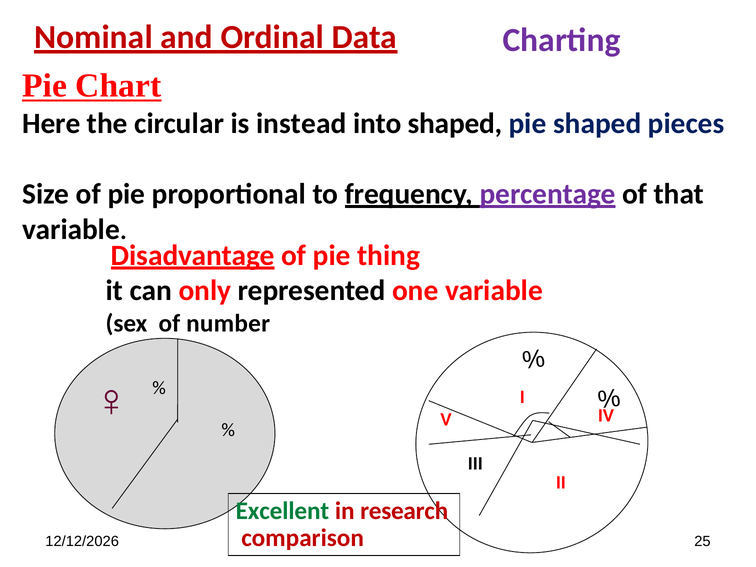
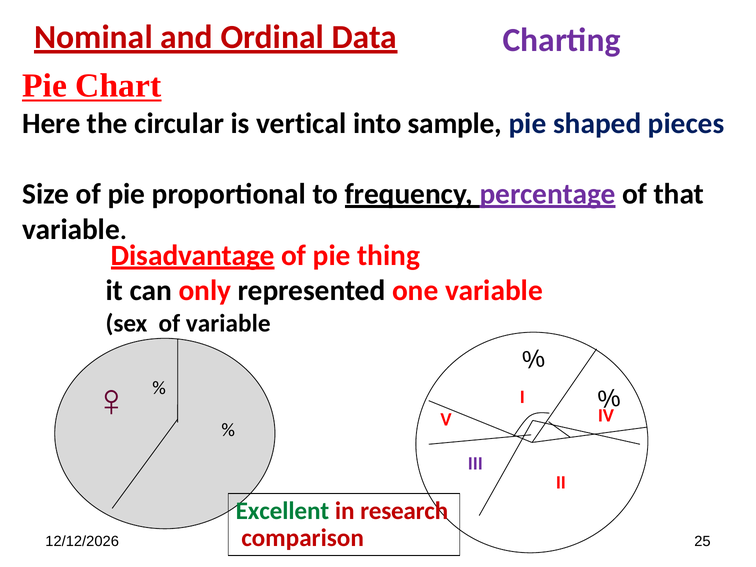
instead: instead -> vertical
into shaped: shaped -> sample
of number: number -> variable
III colour: black -> purple
